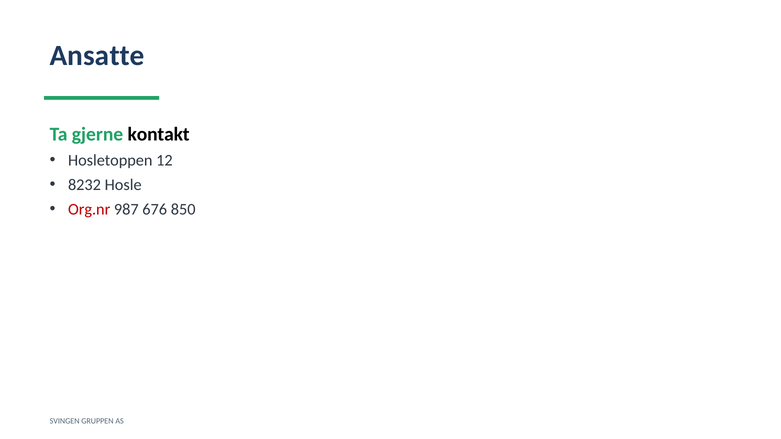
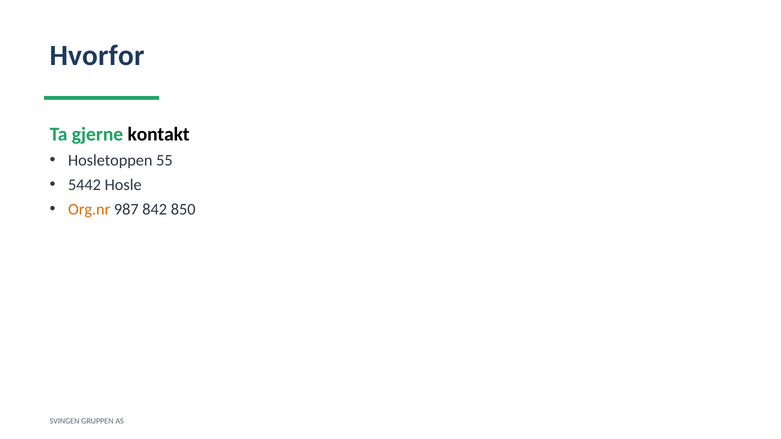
Ansatte: Ansatte -> Hvorfor
12: 12 -> 55
8232: 8232 -> 5442
Org.nr colour: red -> orange
676: 676 -> 842
